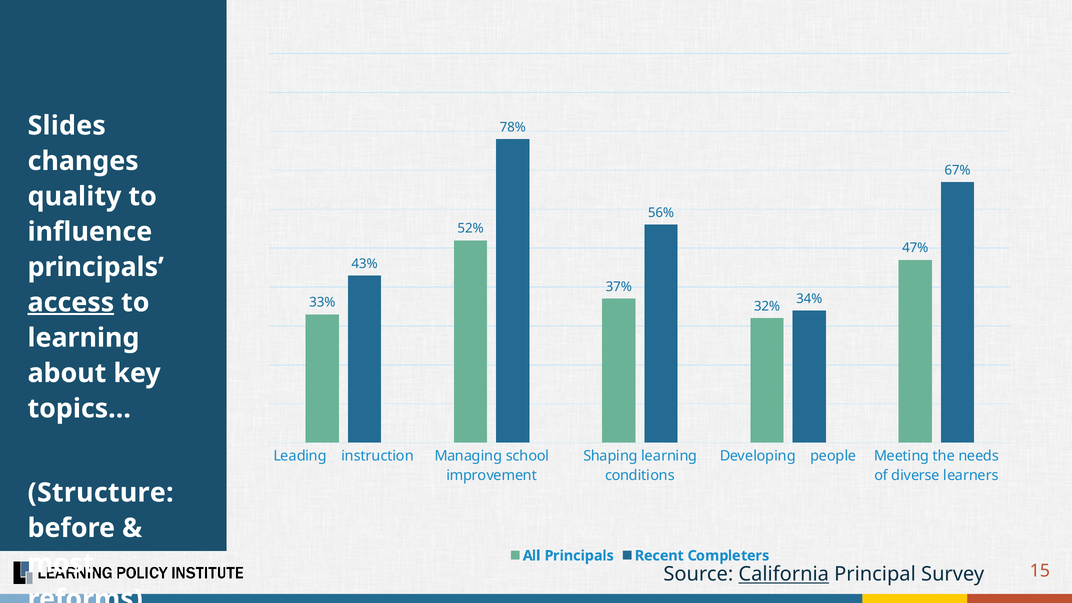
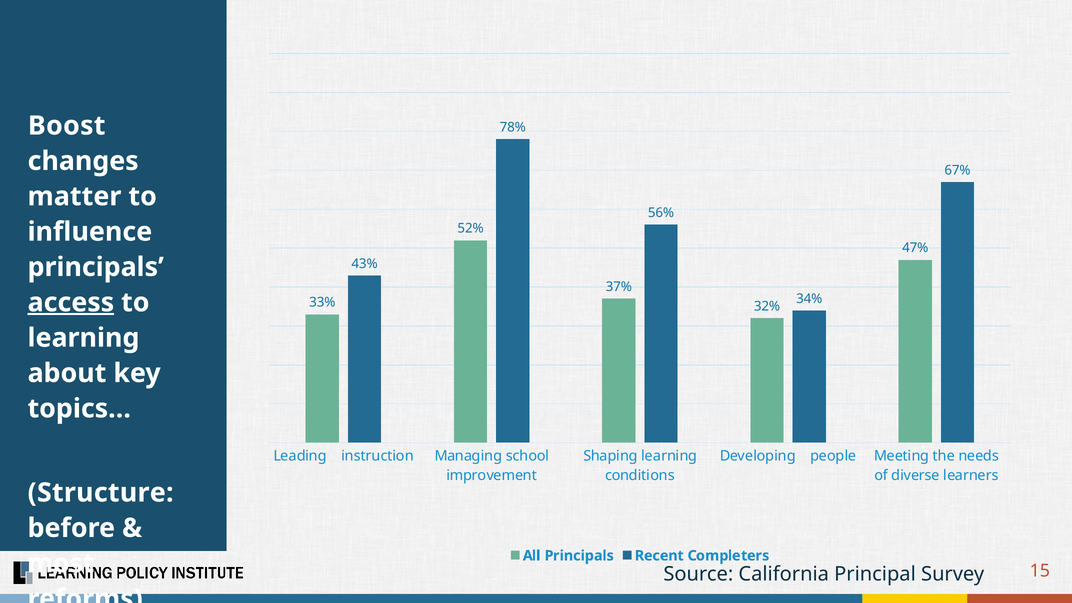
Slides: Slides -> Boost
quality: quality -> matter
California underline: present -> none
